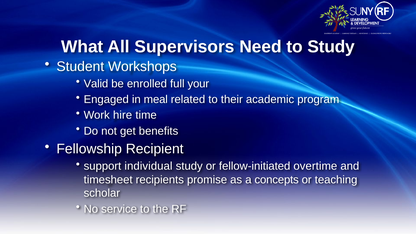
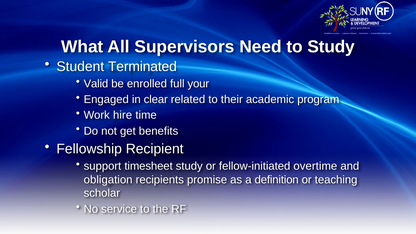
Workshops: Workshops -> Terminated
meal: meal -> clear
individual: individual -> timesheet
timesheet: timesheet -> obligation
concepts: concepts -> definition
